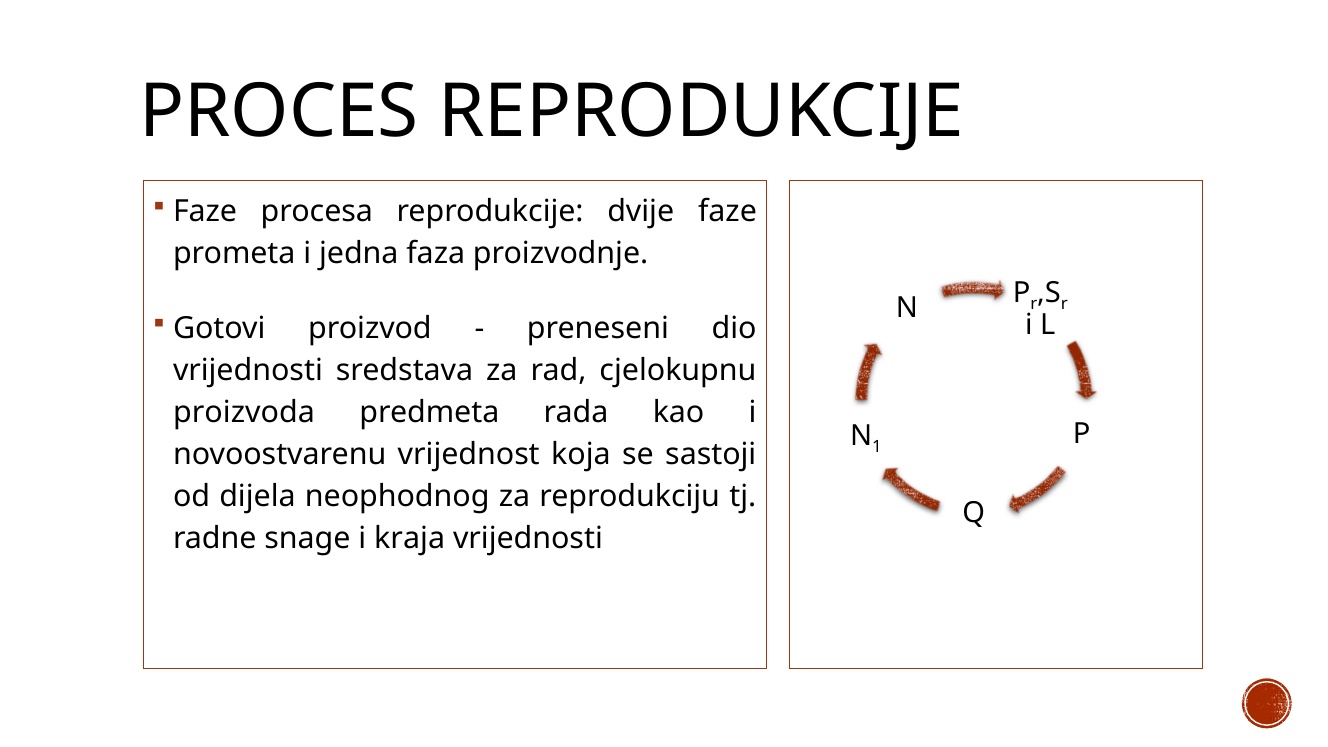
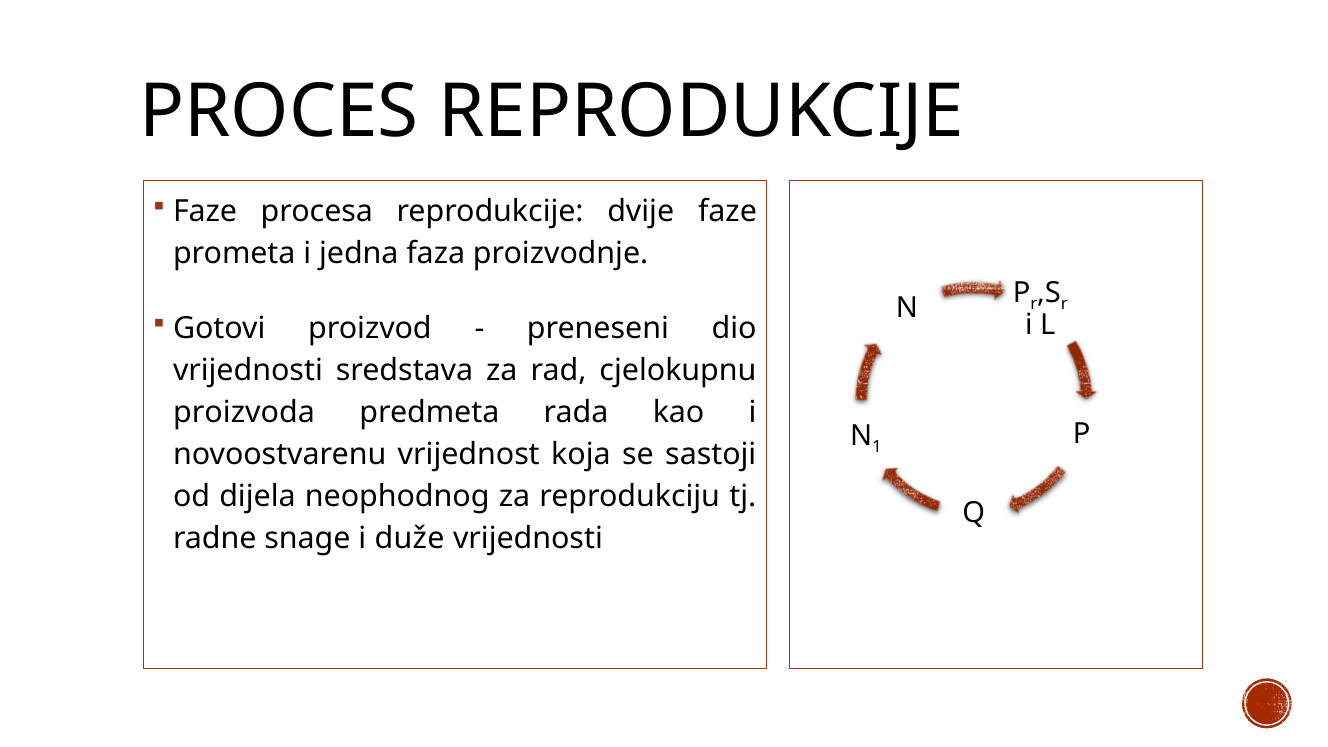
kraja: kraja -> duže
